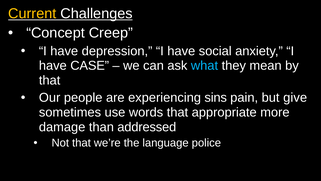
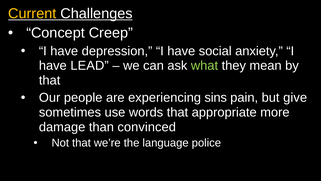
CASE: CASE -> LEAD
what colour: light blue -> light green
addressed: addressed -> convinced
